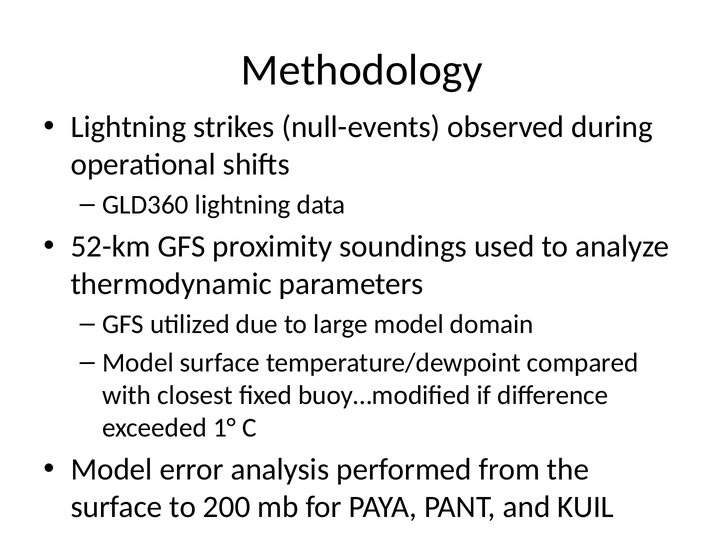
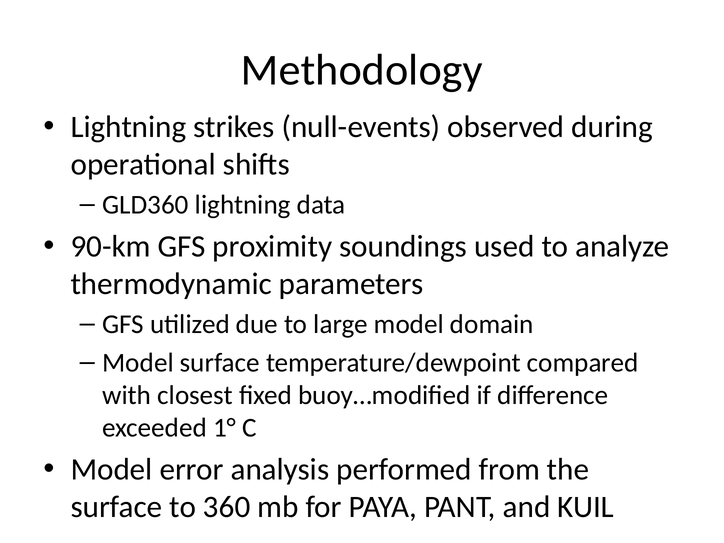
52-km: 52-km -> 90-km
200: 200 -> 360
